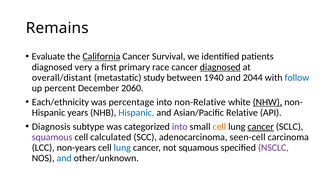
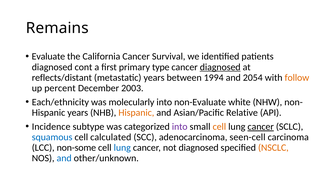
California underline: present -> none
very: very -> cont
race: race -> type
overall/distant: overall/distant -> reflects/distant
metastatic study: study -> years
1940: 1940 -> 1994
2044: 2044 -> 2054
follow colour: blue -> orange
2060: 2060 -> 2003
percentage: percentage -> molecularly
non-Relative: non-Relative -> non-Evaluate
NHW underline: present -> none
Hispanic at (136, 113) colour: blue -> orange
Diagnosis: Diagnosis -> Incidence
squamous at (52, 138) colour: purple -> blue
non-years: non-years -> non-some
not squamous: squamous -> diagnosed
NSCLC colour: purple -> orange
